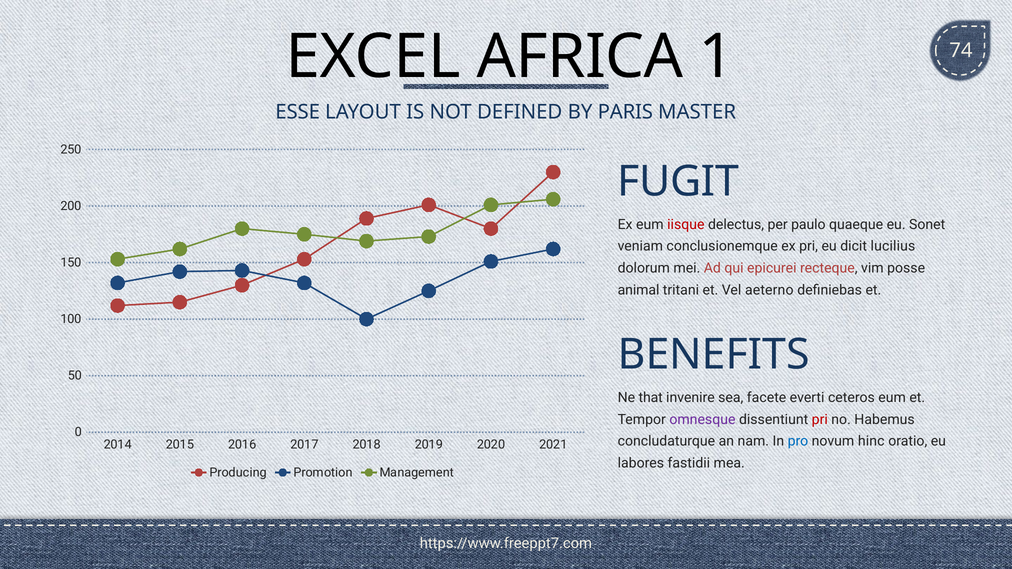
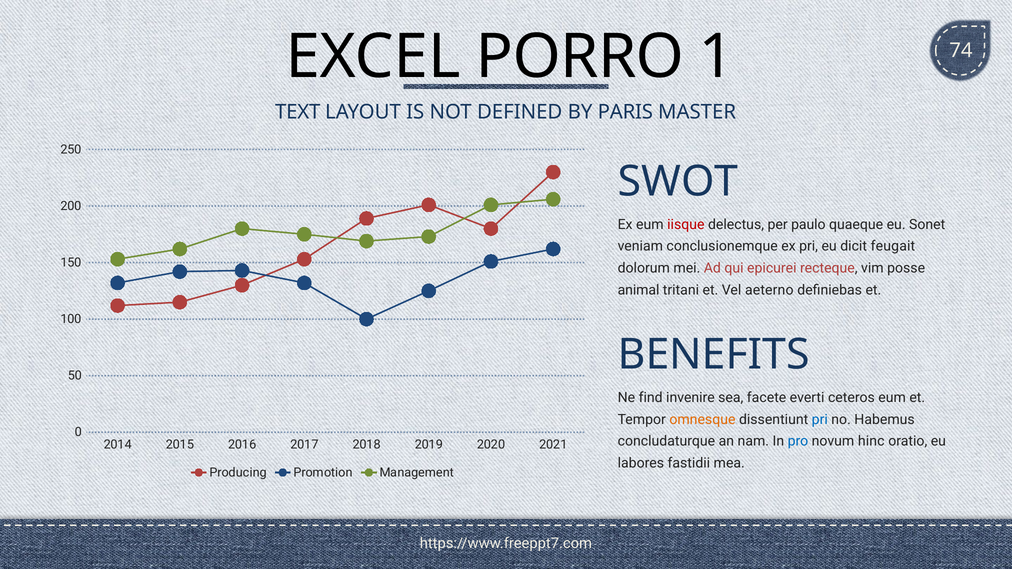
AFRICA: AFRICA -> PORRO
ESSE: ESSE -> TEXT
FUGIT: FUGIT -> SWOT
lucilius: lucilius -> feugait
that: that -> find
omnesque colour: purple -> orange
pri at (820, 420) colour: red -> blue
